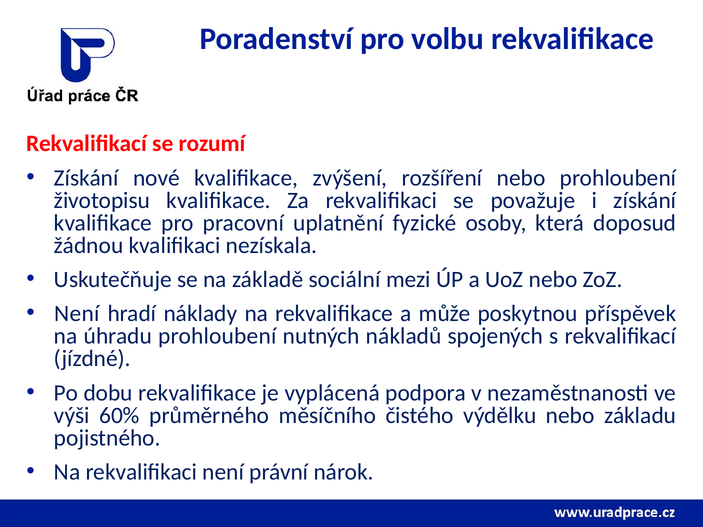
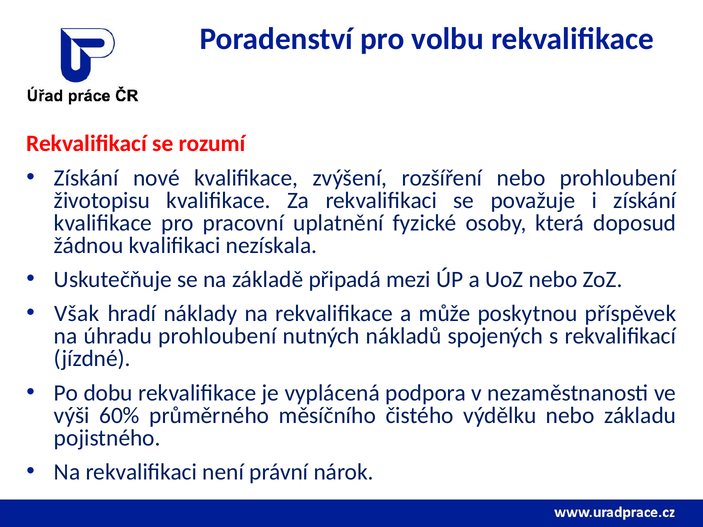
sociální: sociální -> připadá
Není at (77, 314): Není -> Však
